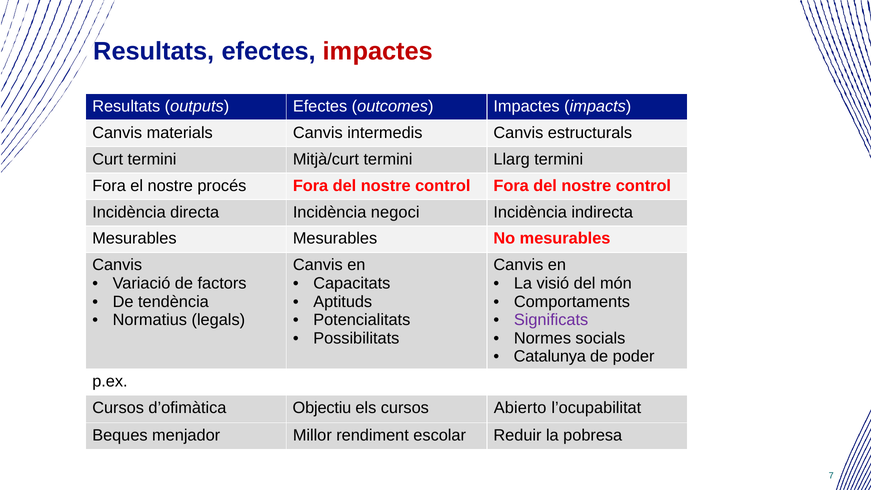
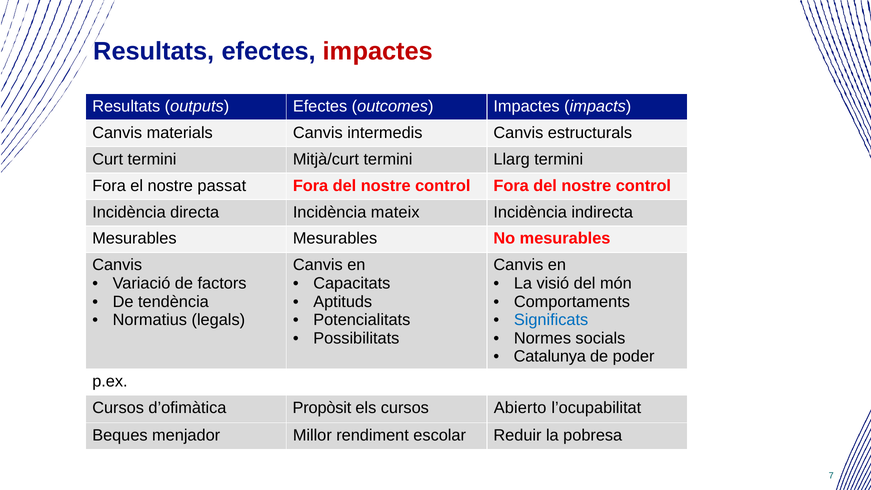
procés: procés -> passat
negoci: negoci -> mateix
Significats colour: purple -> blue
Objectiu: Objectiu -> Propòsit
